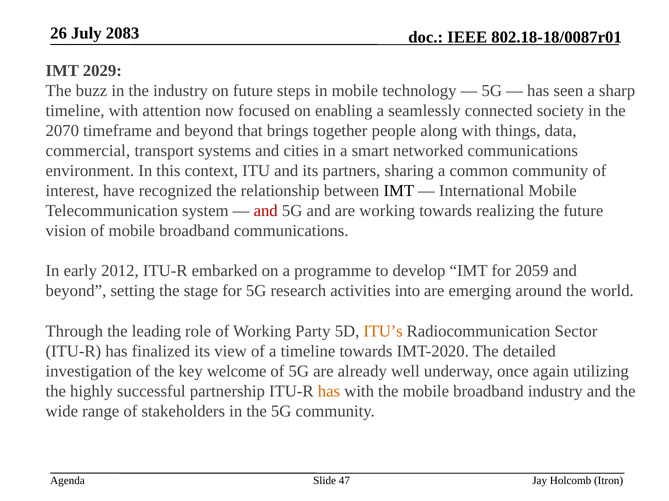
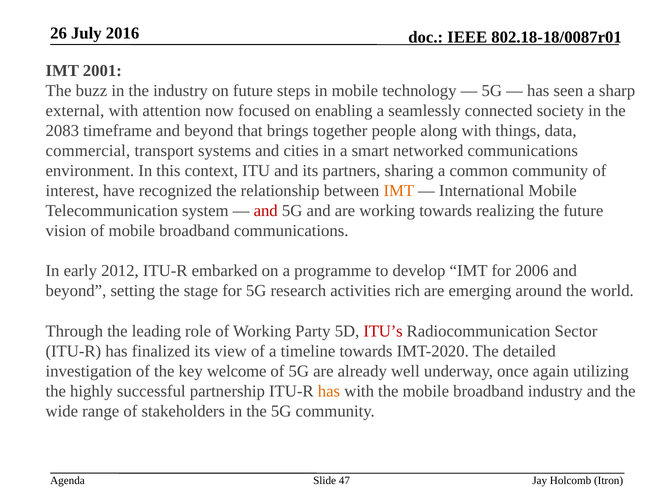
2083: 2083 -> 2016
2029: 2029 -> 2001
timeline at (75, 111): timeline -> external
2070: 2070 -> 2083
IMT at (399, 191) colour: black -> orange
2059: 2059 -> 2006
into: into -> rich
ITU’s colour: orange -> red
